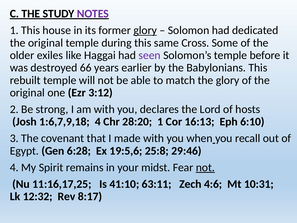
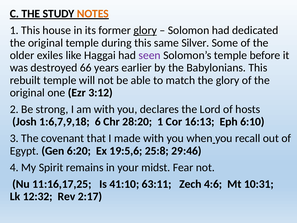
NOTES colour: purple -> orange
Cross: Cross -> Silver
1:6,7,9,18 4: 4 -> 6
6:28: 6:28 -> 6:20
not at (205, 167) underline: present -> none
8:17: 8:17 -> 2:17
